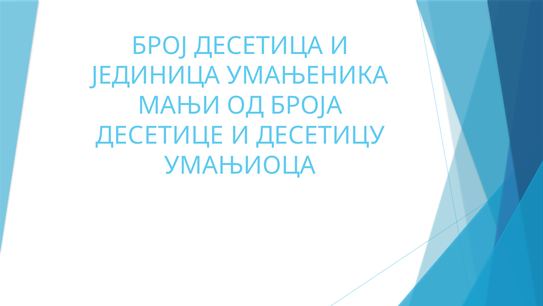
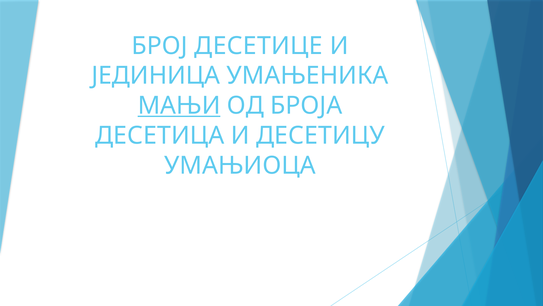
ДЕСЕТИЦА: ДЕСЕТИЦА -> ДЕСЕТИЦЕ
МАЊИ underline: none -> present
ДЕСЕТИЦЕ: ДЕСЕТИЦЕ -> ДЕСЕТИЦА
